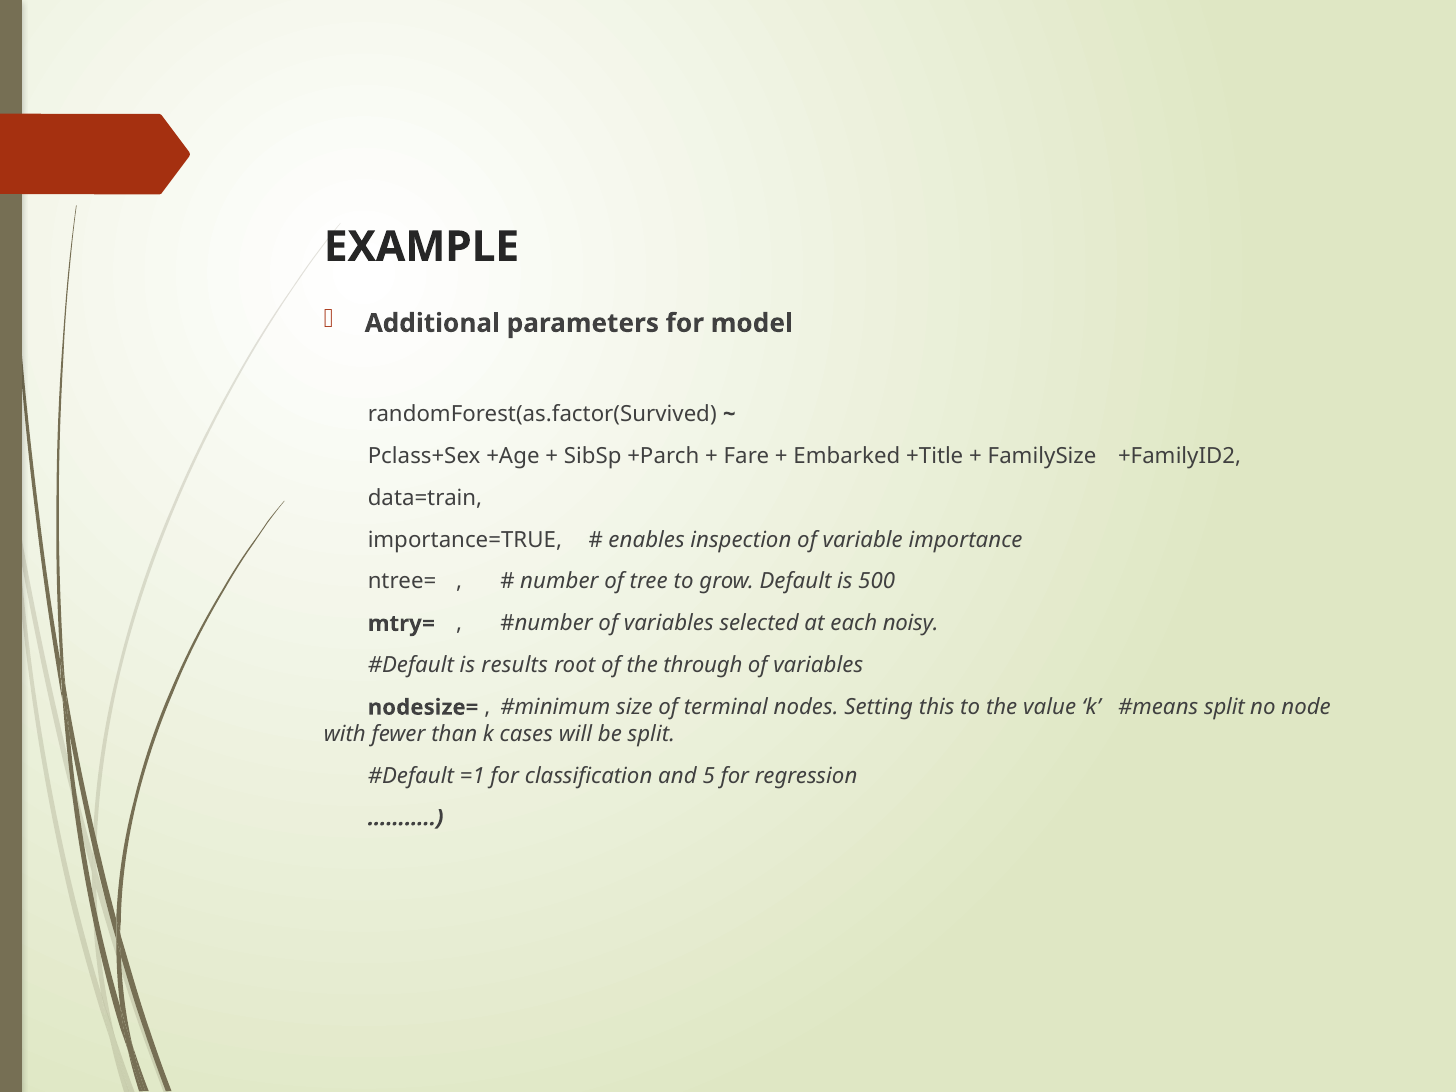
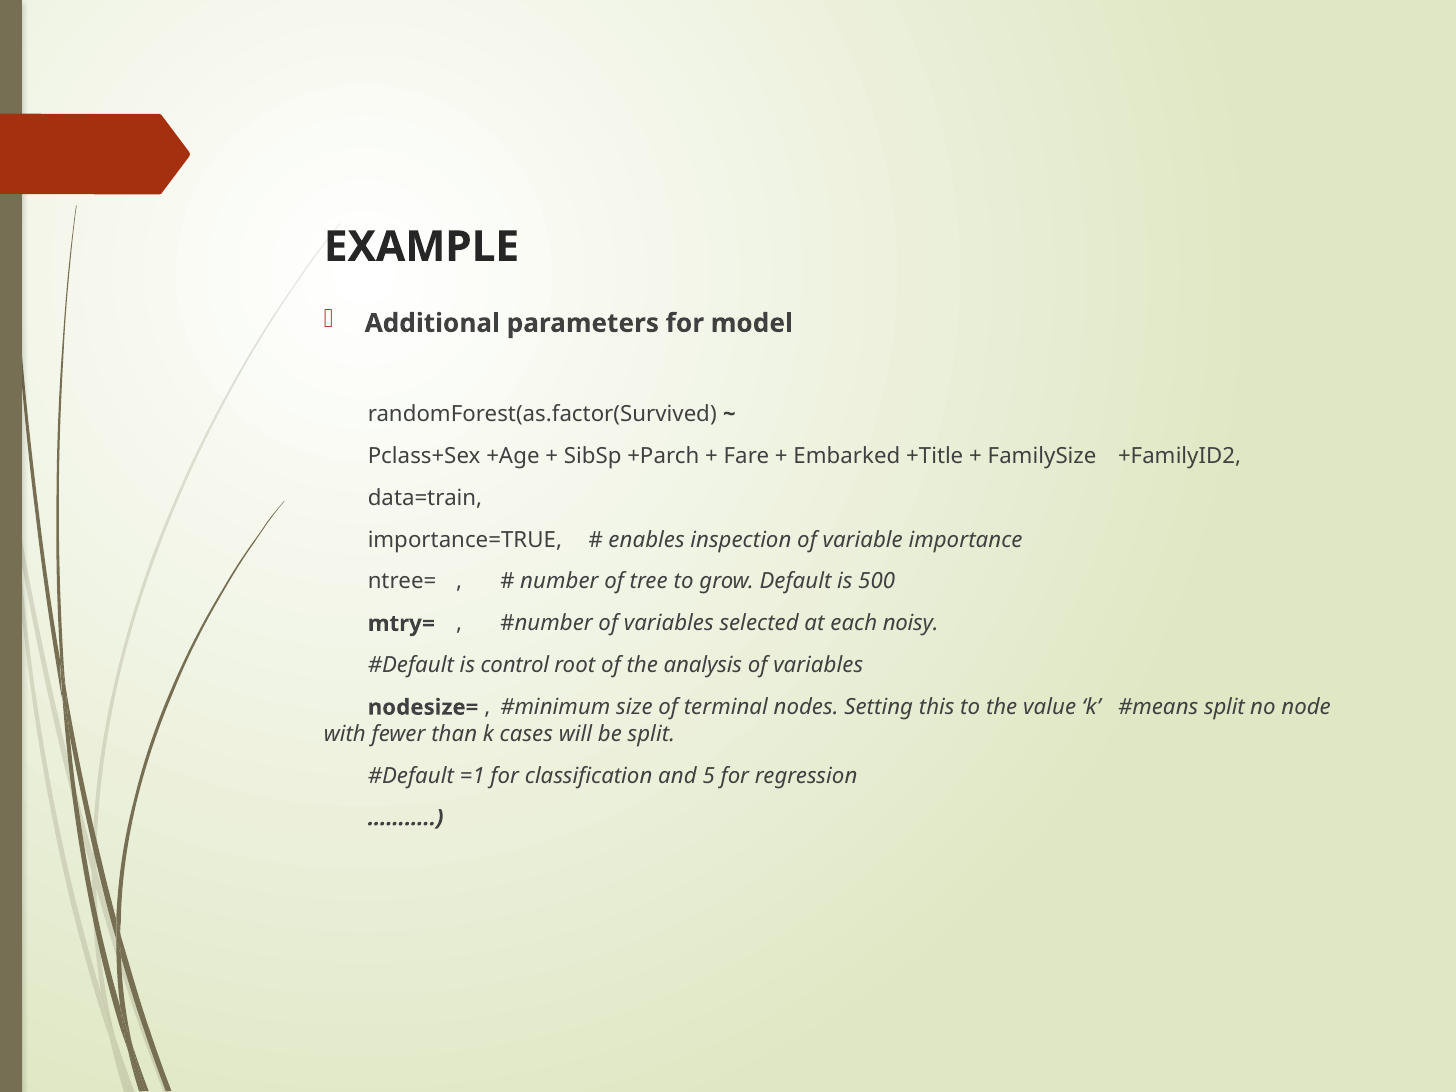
results: results -> control
through: through -> analysis
